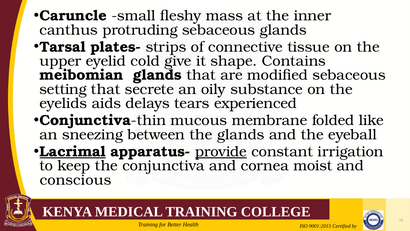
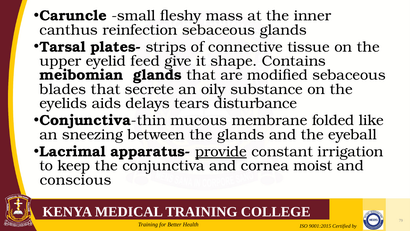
protruding: protruding -> reinfection
cold: cold -> feed
setting: setting -> blades
experienced: experienced -> disturbance
Lacrimal underline: present -> none
